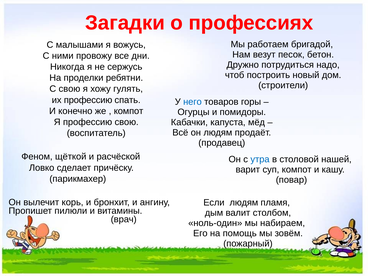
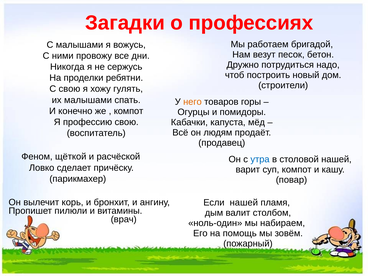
их профессию: профессию -> малышами
него colour: blue -> orange
Если людям: людям -> нашей
